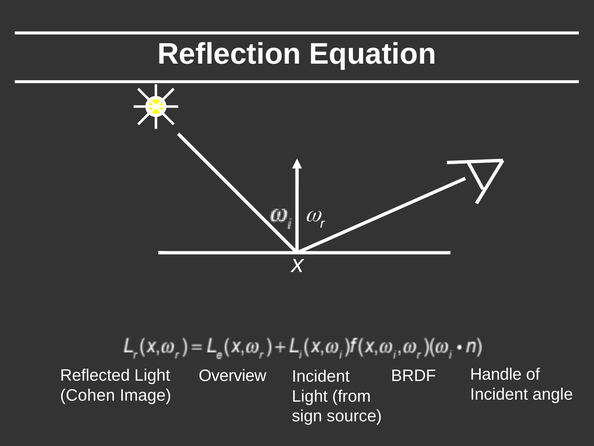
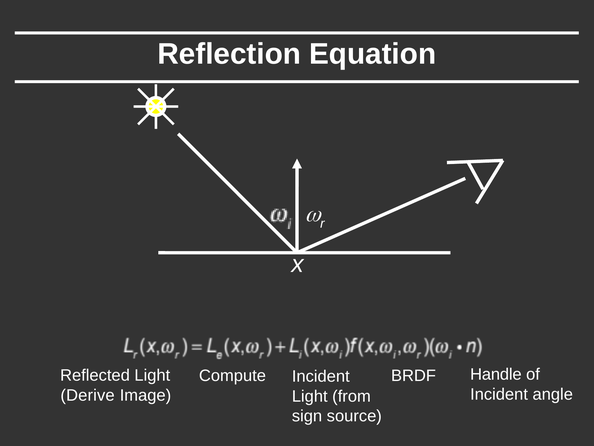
Overview: Overview -> Compute
Cohen: Cohen -> Derive
